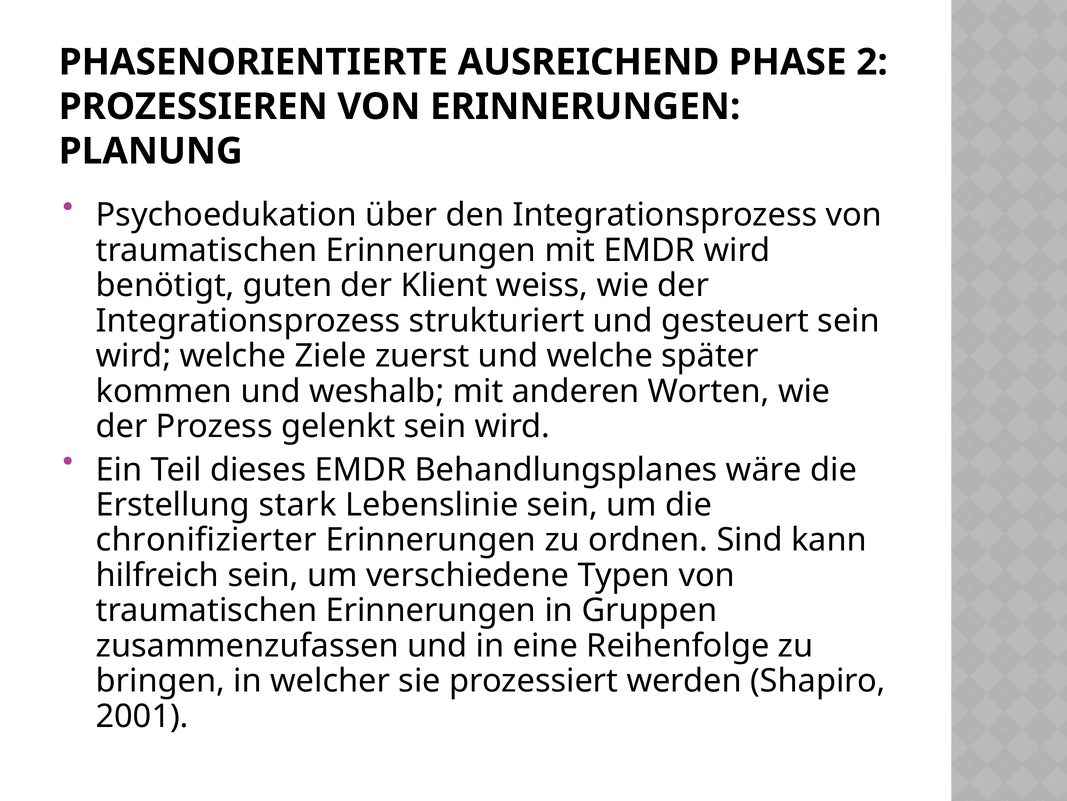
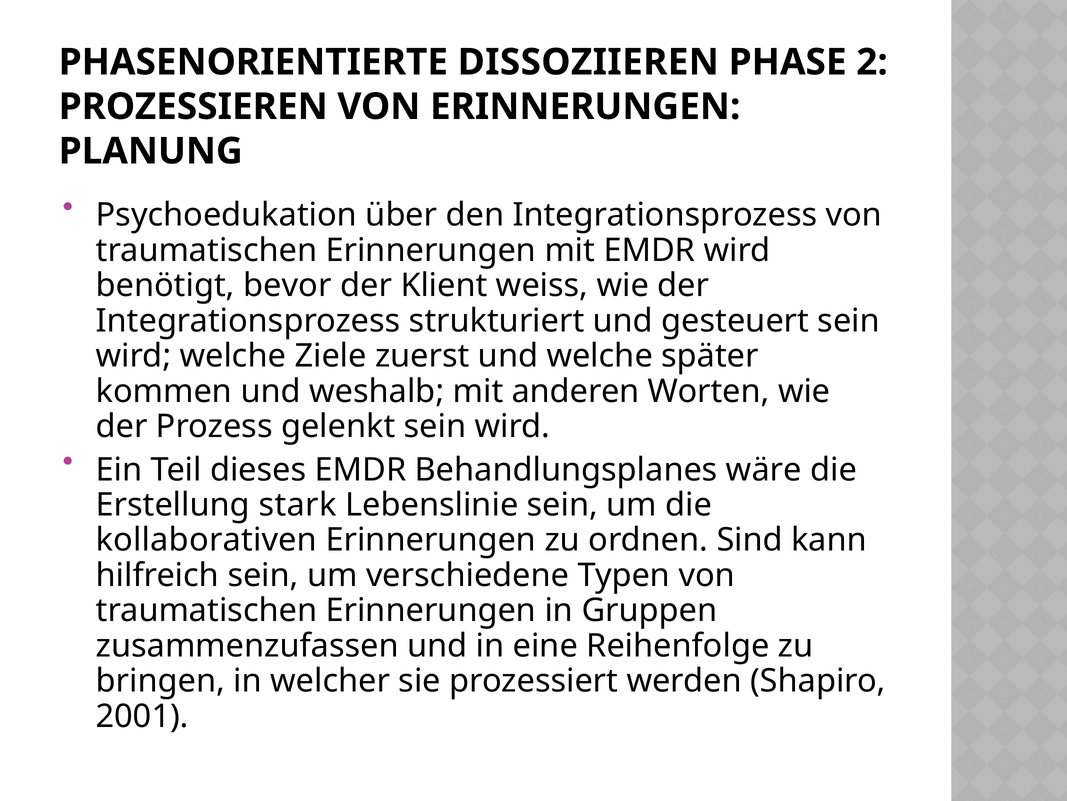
AUSREICHEND: AUSREICHEND -> DISSOZIIEREN
guten: guten -> bevor
chronifizierter: chronifizierter -> kollaborativen
